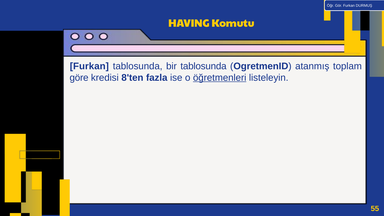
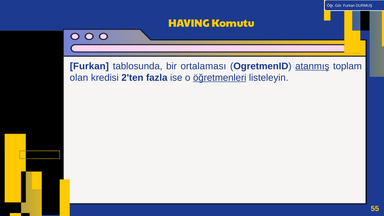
bir tablosunda: tablosunda -> ortalaması
atanmış underline: none -> present
göre: göre -> olan
8'ten: 8'ten -> 2'ten
